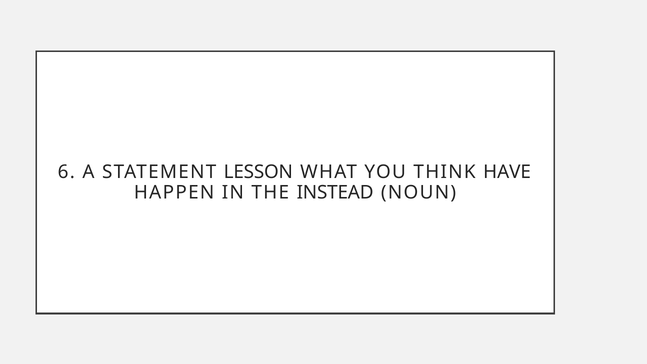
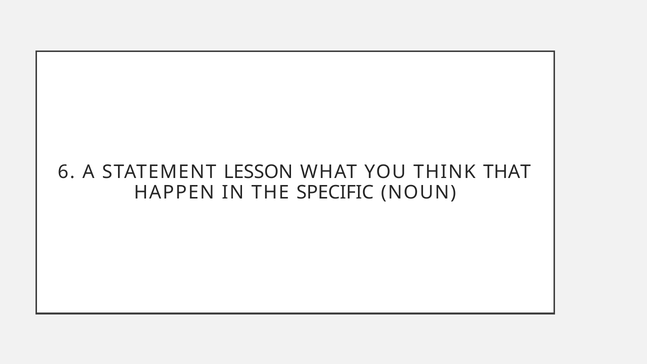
HAVE: HAVE -> THAT
INSTEAD: INSTEAD -> SPECIFIC
